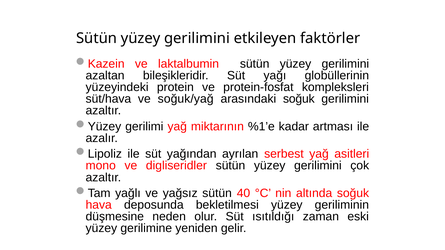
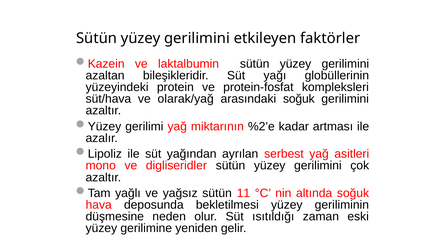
soğuk/yağ: soğuk/yağ -> olarak/yağ
%1’e: %1’e -> %2’e
40: 40 -> 11
